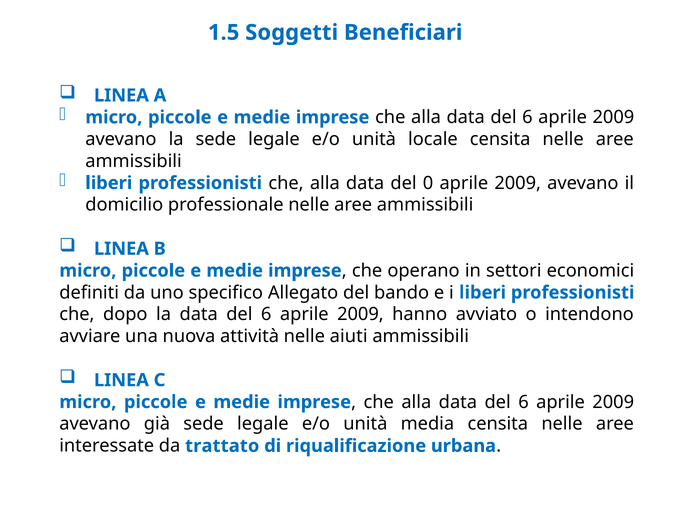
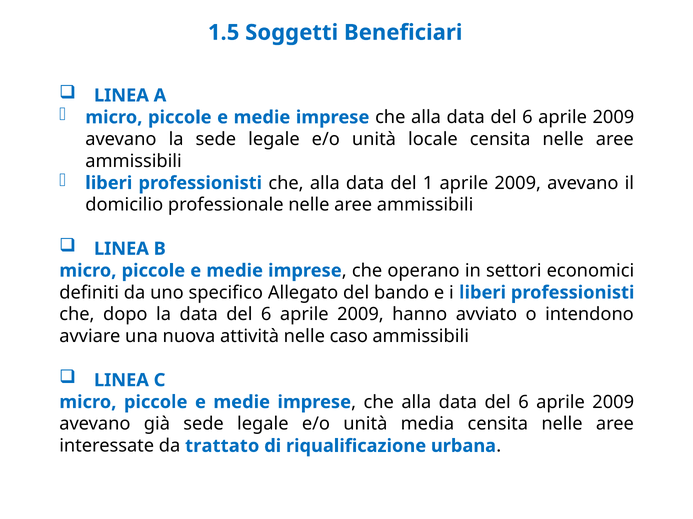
0: 0 -> 1
aiuti: aiuti -> caso
